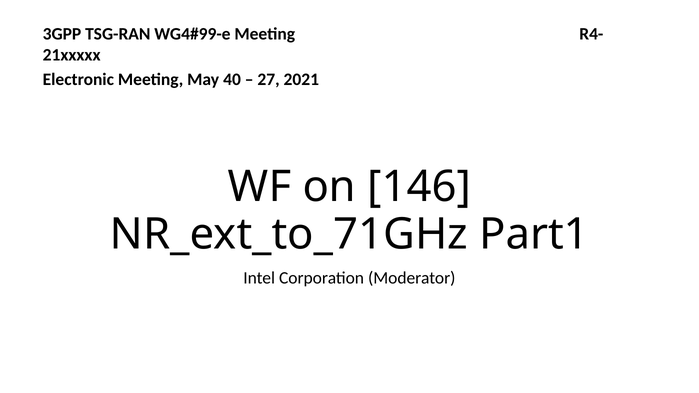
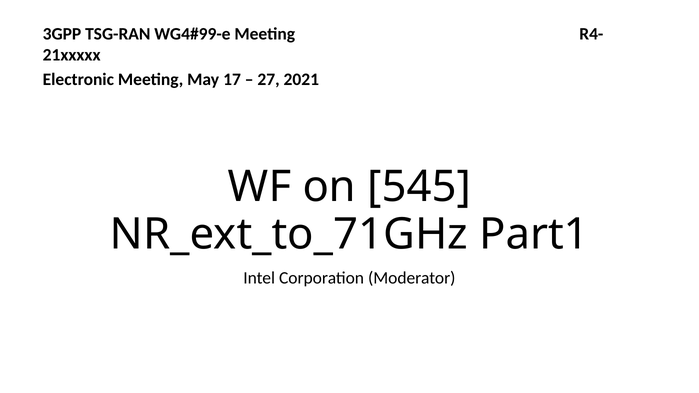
40: 40 -> 17
146: 146 -> 545
